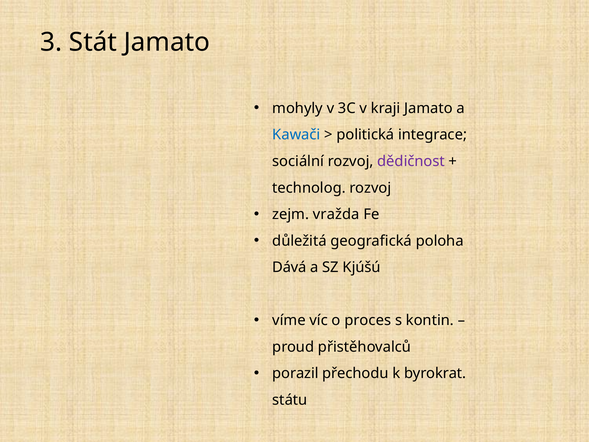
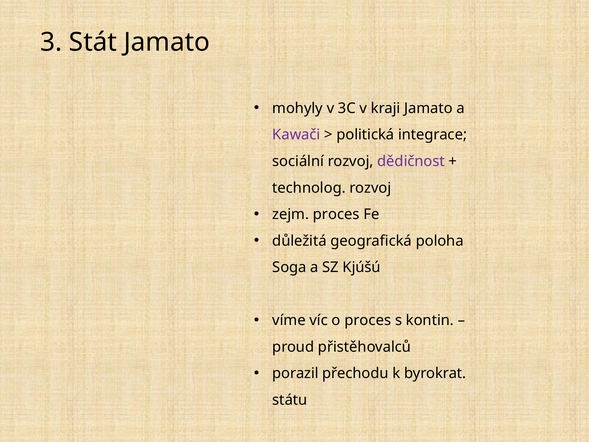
Kawači colour: blue -> purple
zejm vražda: vražda -> proces
Dává: Dává -> Soga
